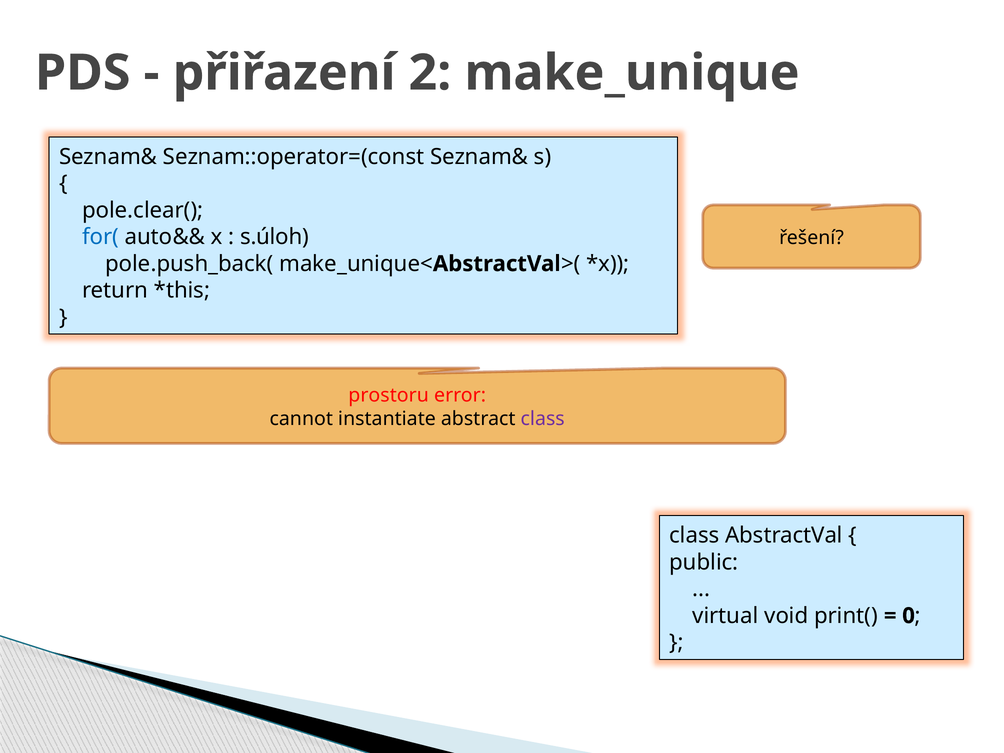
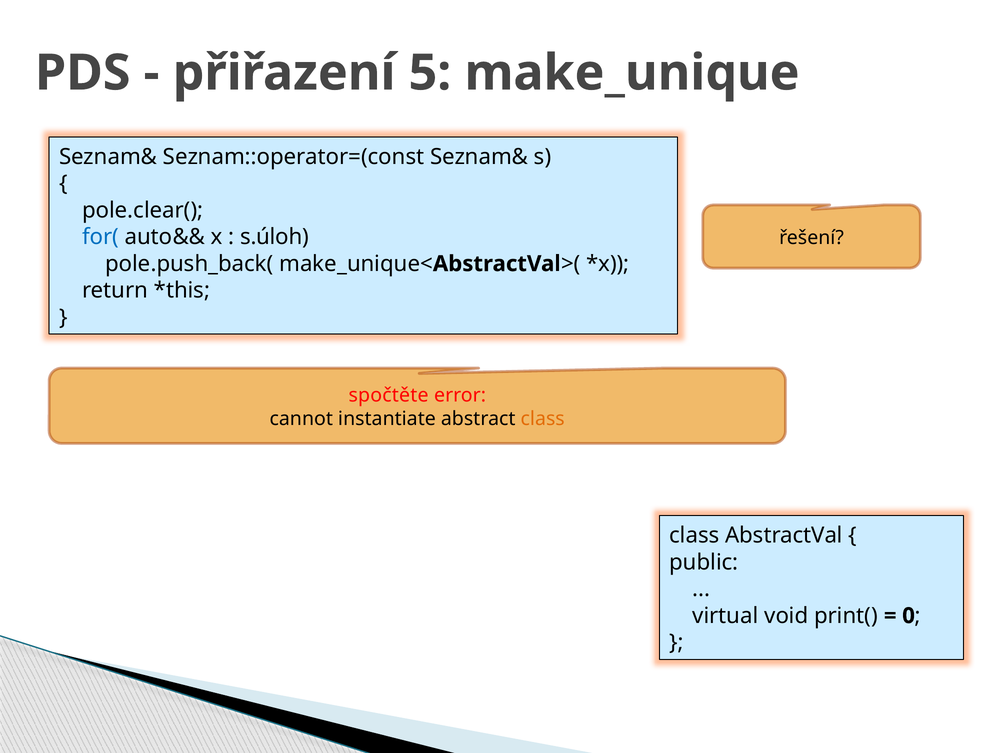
2: 2 -> 5
prostoru: prostoru -> spočtěte
class at (543, 419) colour: purple -> orange
